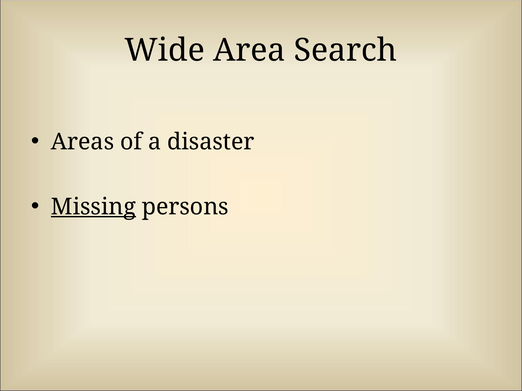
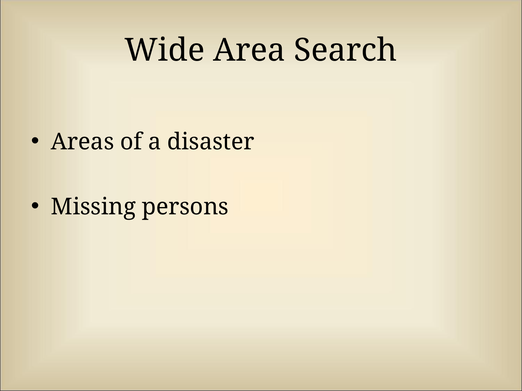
Missing underline: present -> none
